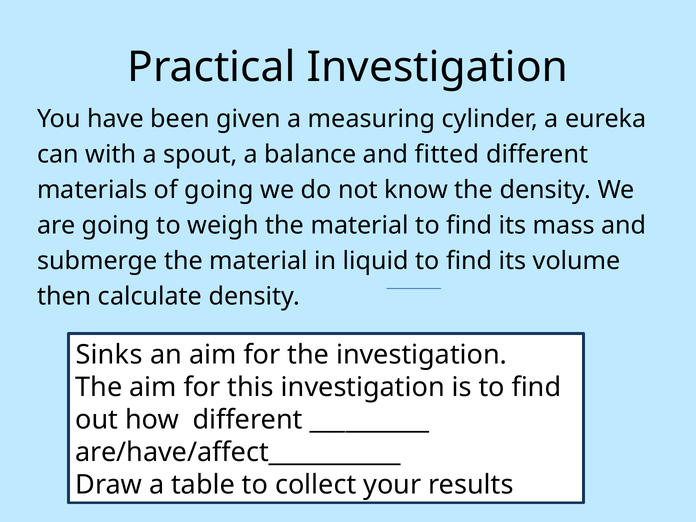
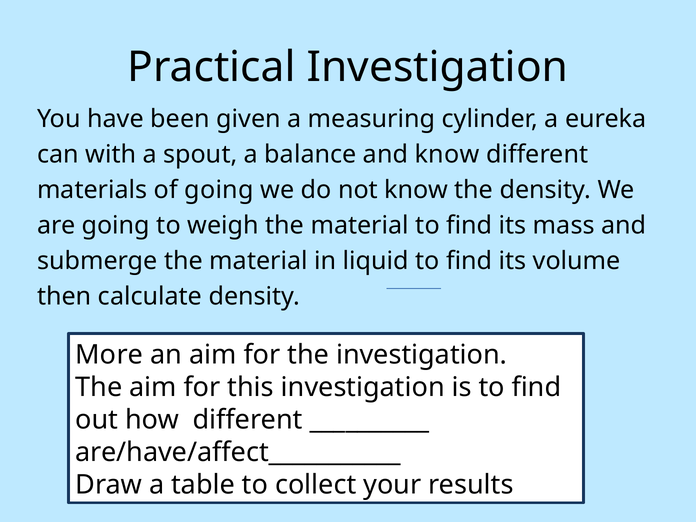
and fitted: fitted -> know
Sinks: Sinks -> More
